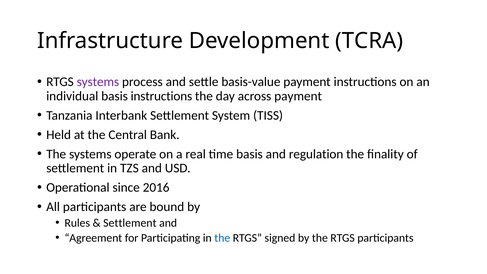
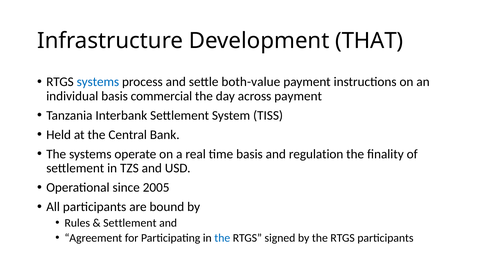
TCRA: TCRA -> THAT
systems at (98, 82) colour: purple -> blue
basis-value: basis-value -> both-value
basis instructions: instructions -> commercial
2016: 2016 -> 2005
